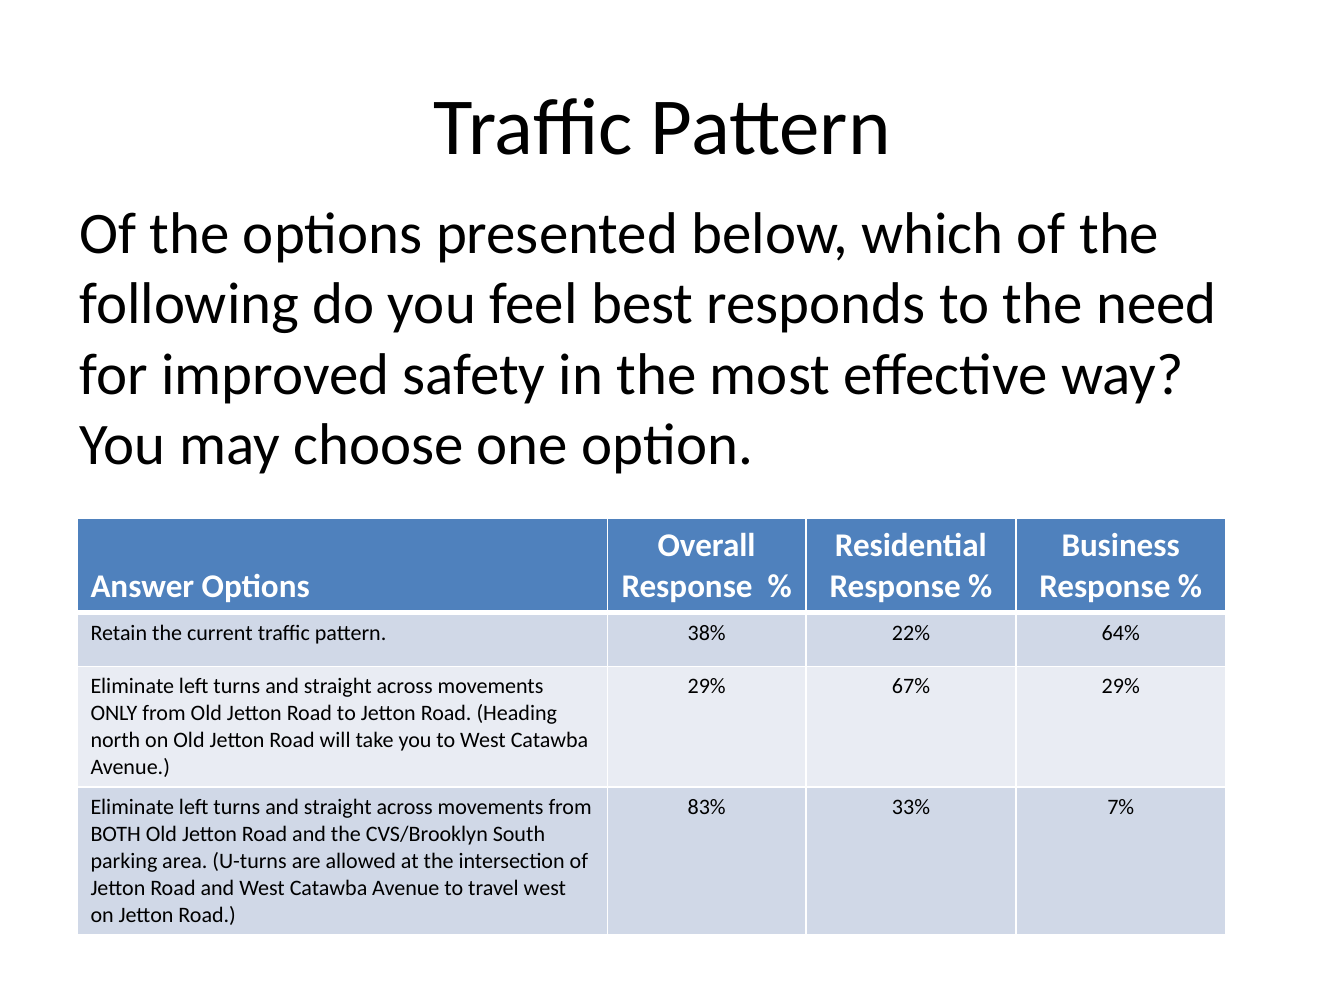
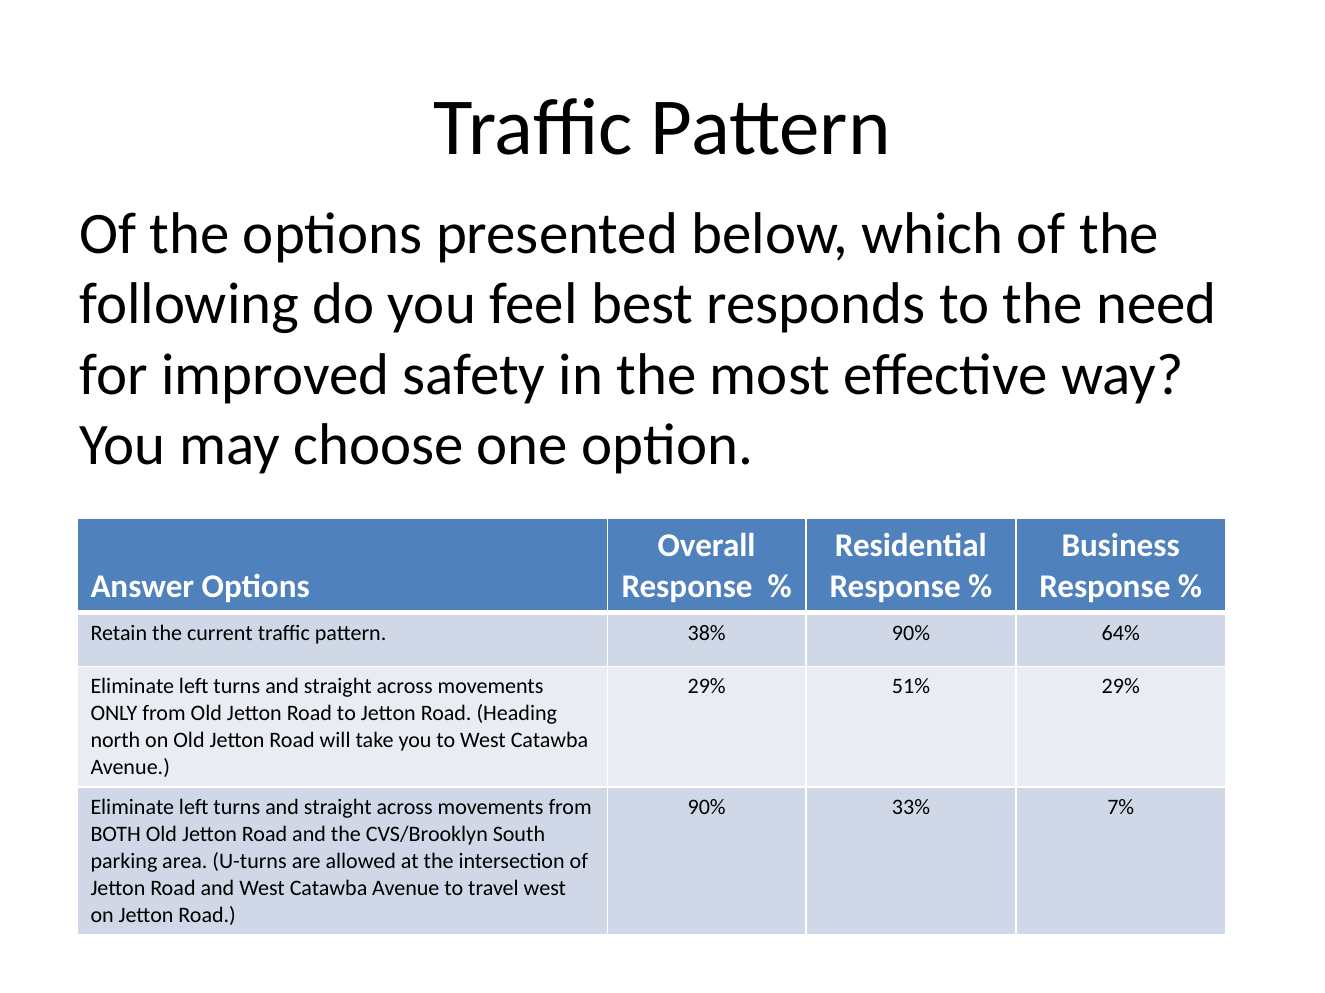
38% 22%: 22% -> 90%
67%: 67% -> 51%
83% at (707, 808): 83% -> 90%
